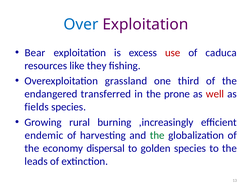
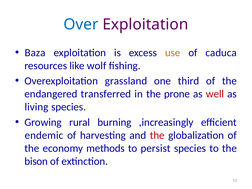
Bear: Bear -> Baza
use colour: red -> orange
they: they -> wolf
fields: fields -> living
the at (157, 135) colour: green -> red
dispersal: dispersal -> methods
golden: golden -> persist
leads: leads -> bison
